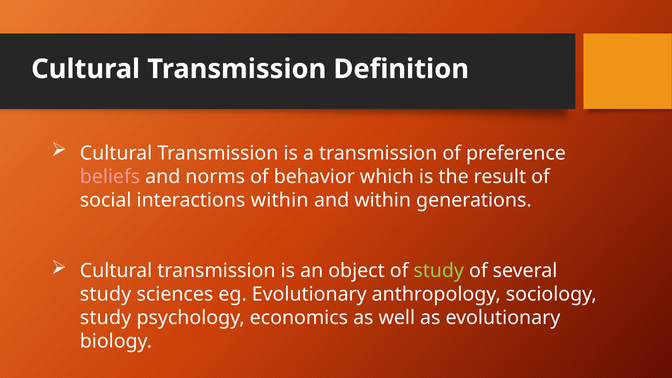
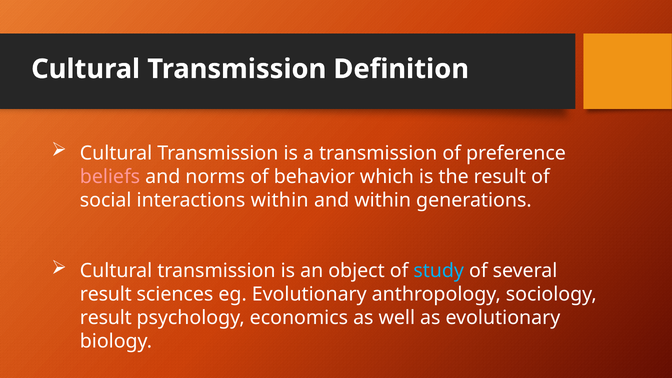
study at (439, 271) colour: light green -> light blue
study at (106, 294): study -> result
study at (106, 318): study -> result
